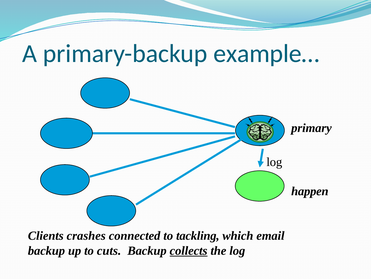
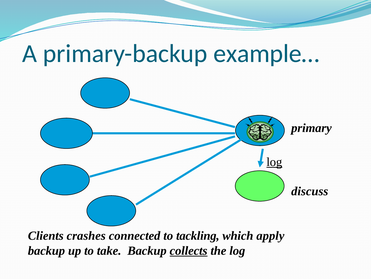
log at (274, 162) underline: none -> present
happen: happen -> discuss
email: email -> apply
cuts: cuts -> take
